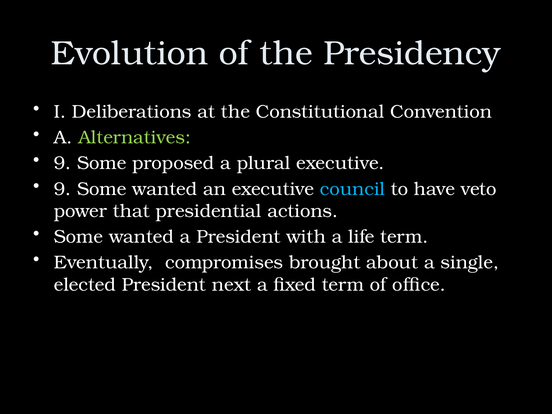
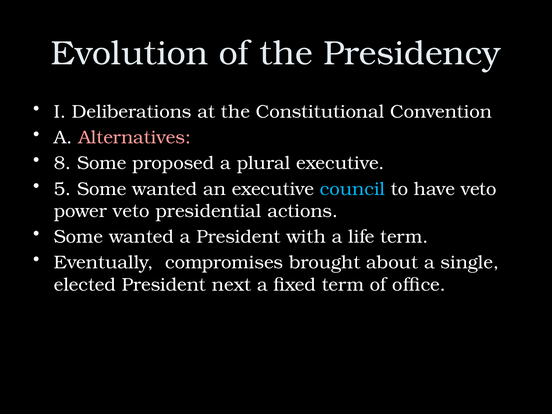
Alternatives colour: light green -> pink
9 at (62, 163): 9 -> 8
9 at (62, 189): 9 -> 5
power that: that -> veto
